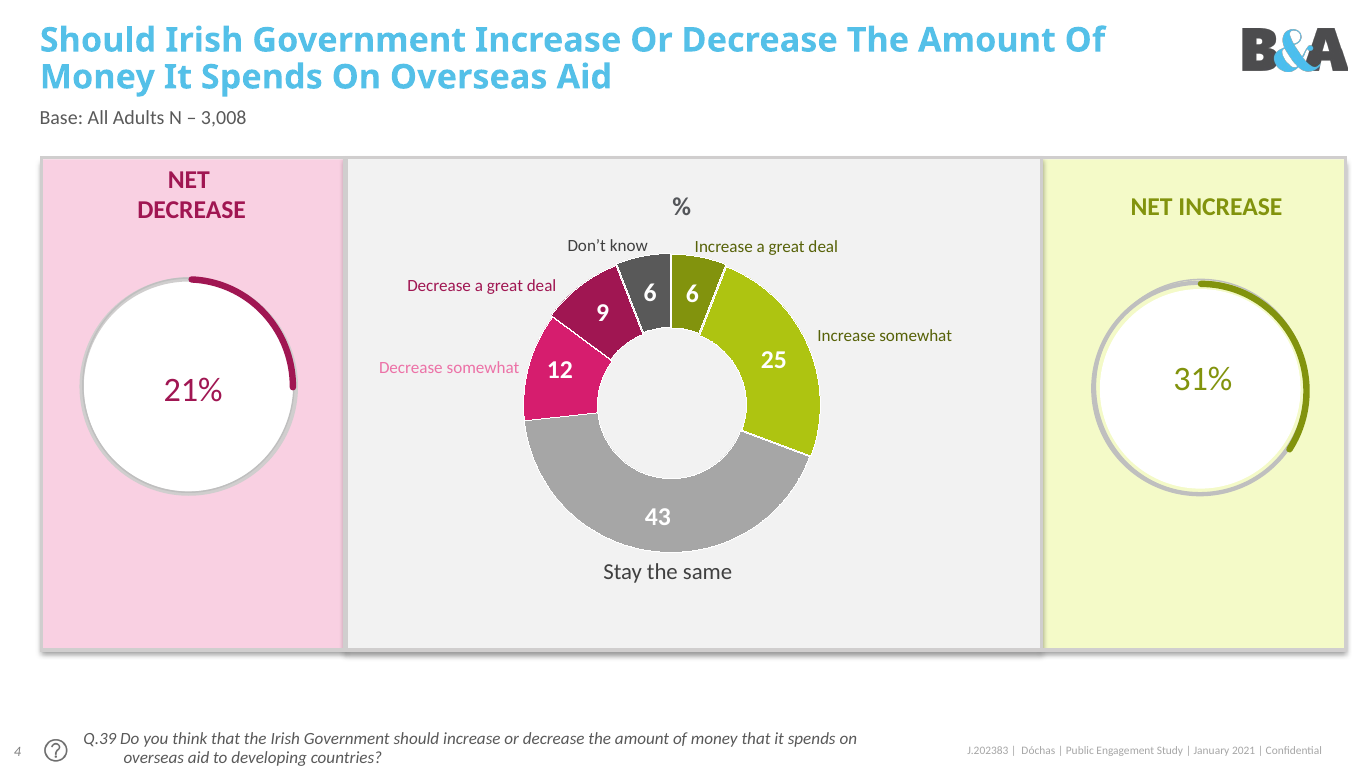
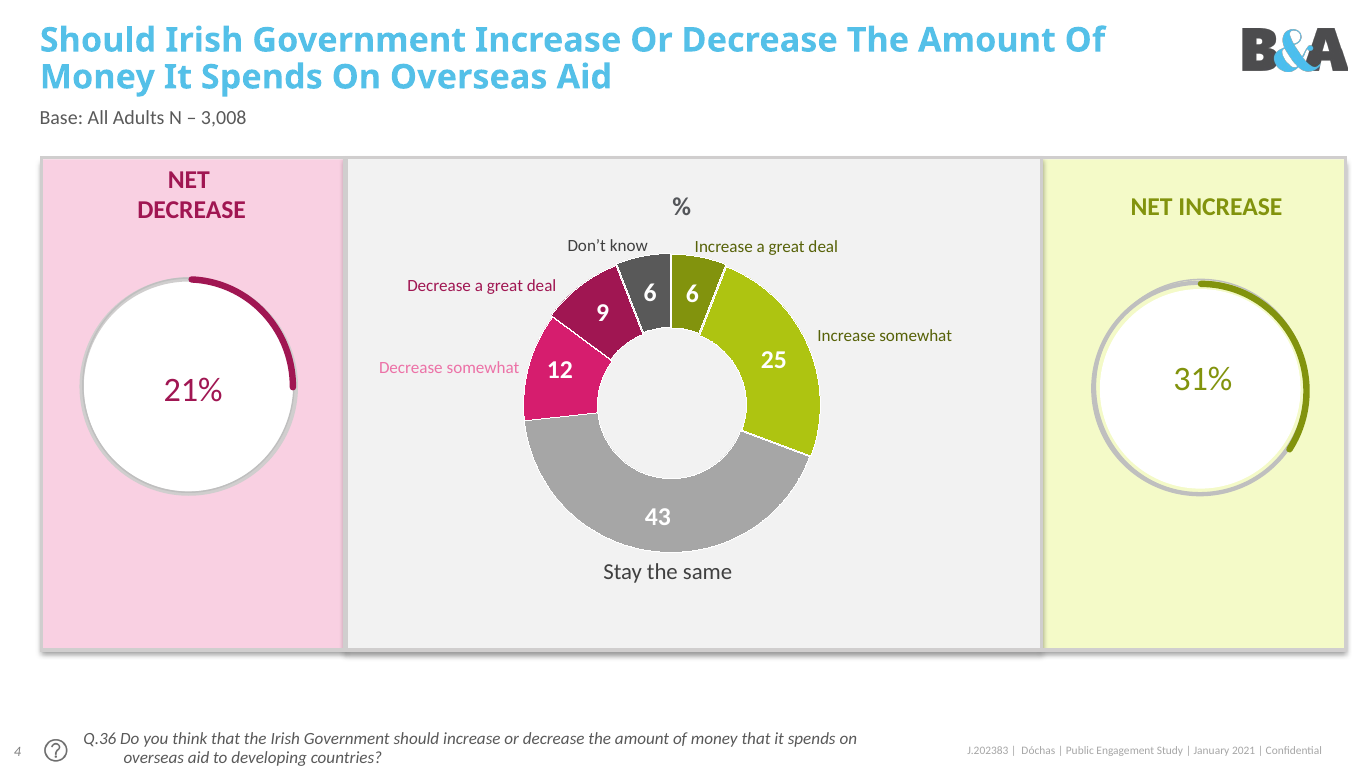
Q.39: Q.39 -> Q.36
